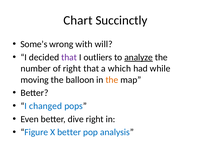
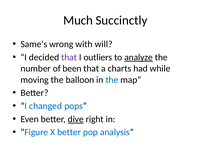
Chart: Chart -> Much
Some’s: Some’s -> Same’s
of right: right -> been
which: which -> charts
the at (112, 80) colour: orange -> blue
dive underline: none -> present
